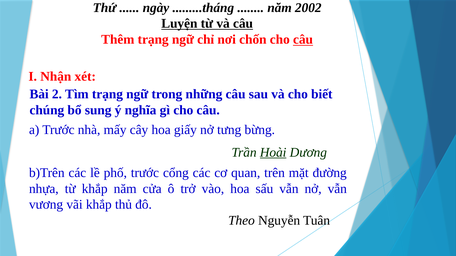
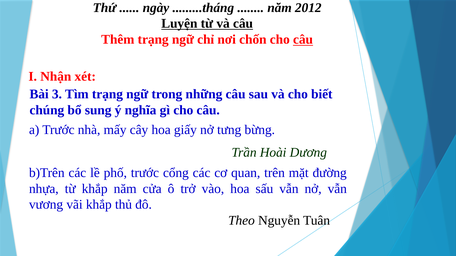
2002: 2002 -> 2012
2: 2 -> 3
Hoài underline: present -> none
